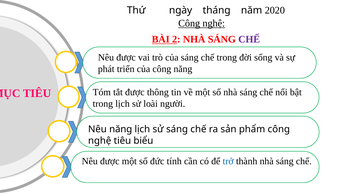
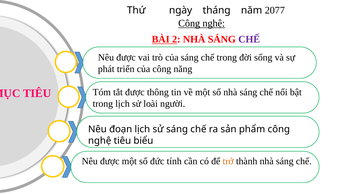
2020: 2020 -> 2077
Nêu năng: năng -> đoạn
trở colour: blue -> orange
